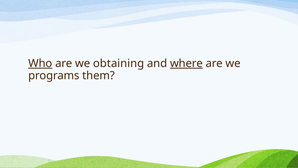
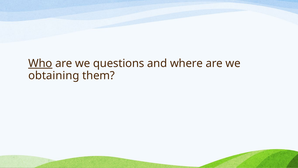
obtaining: obtaining -> questions
where underline: present -> none
programs: programs -> obtaining
